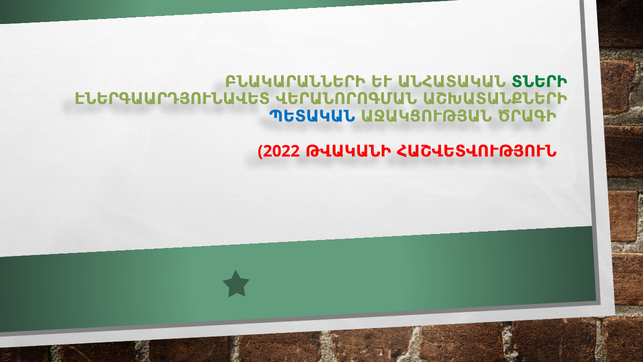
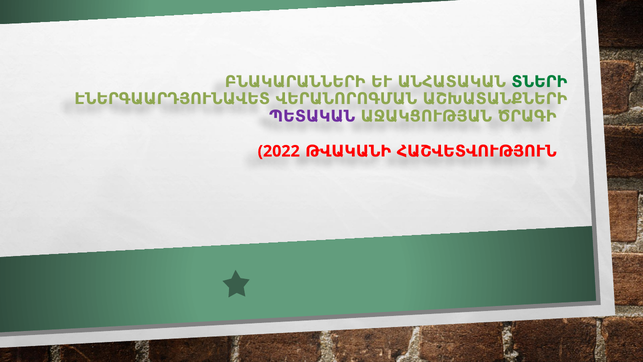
ՊԵՏԱԿԱՆ colour: blue -> purple
